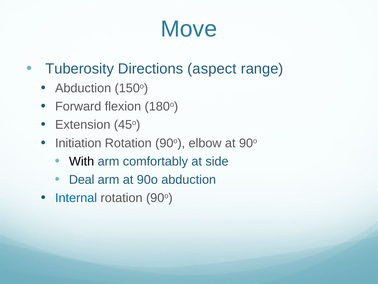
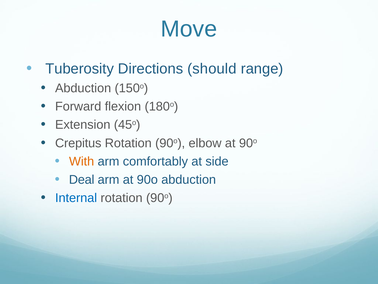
aspect: aspect -> should
Initiation: Initiation -> Crepitus
With colour: black -> orange
